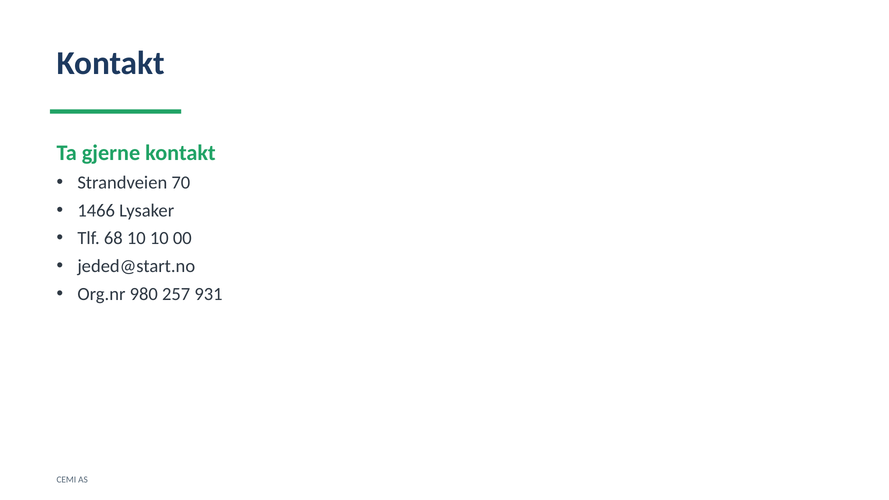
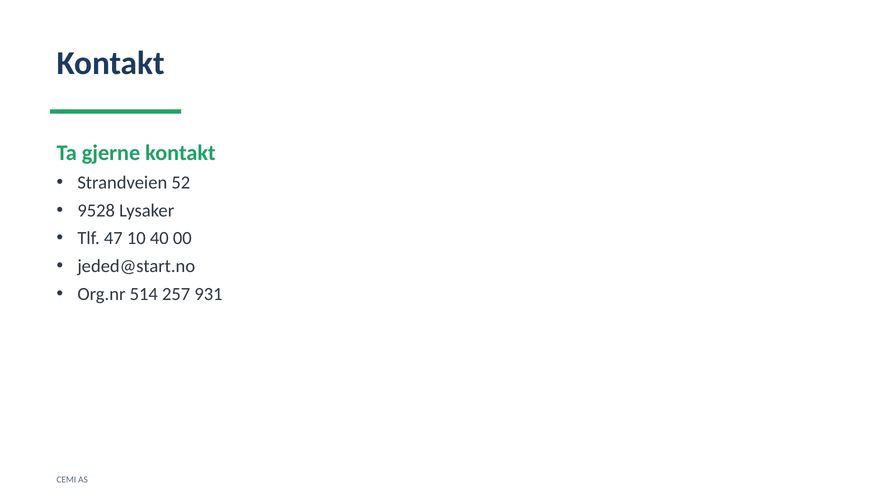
70: 70 -> 52
1466: 1466 -> 9528
68: 68 -> 47
10 10: 10 -> 40
980: 980 -> 514
